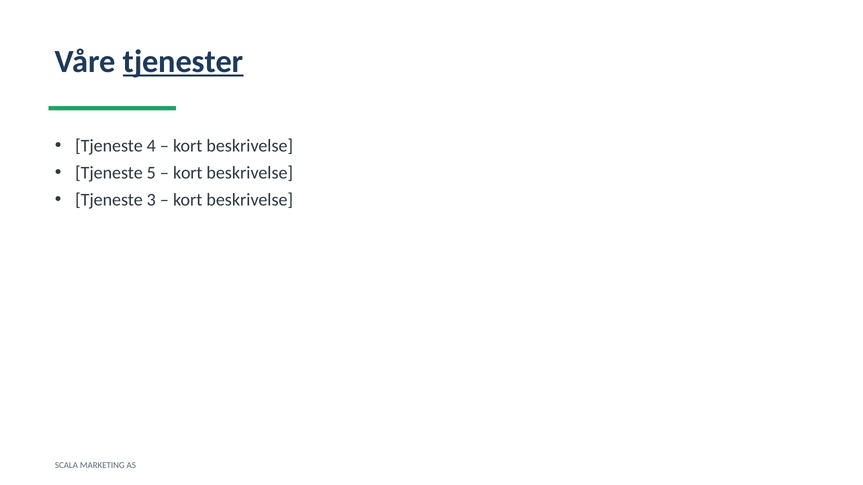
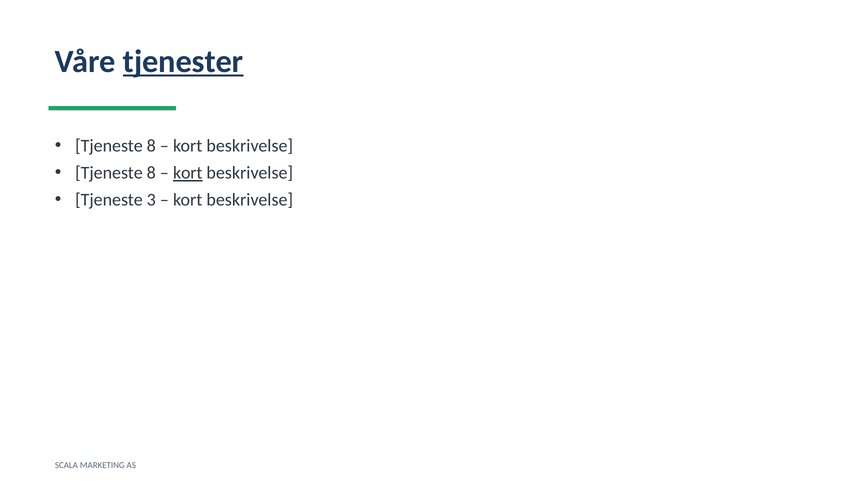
4 at (151, 146): 4 -> 8
5 at (151, 173): 5 -> 8
kort at (188, 173) underline: none -> present
